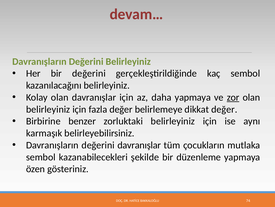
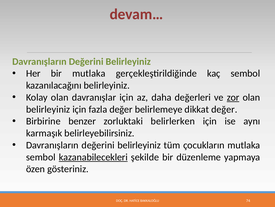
bir değerini: değerini -> mutlaka
daha yapmaya: yapmaya -> değerleri
zorluktaki belirleyiniz: belirleyiniz -> belirlerken
davranışlar at (139, 145): davranışlar -> belirleyiniz
kazanabilecekleri underline: none -> present
